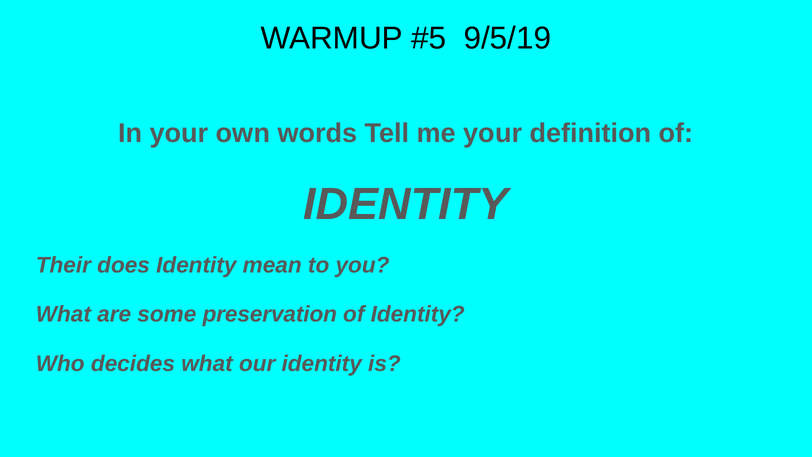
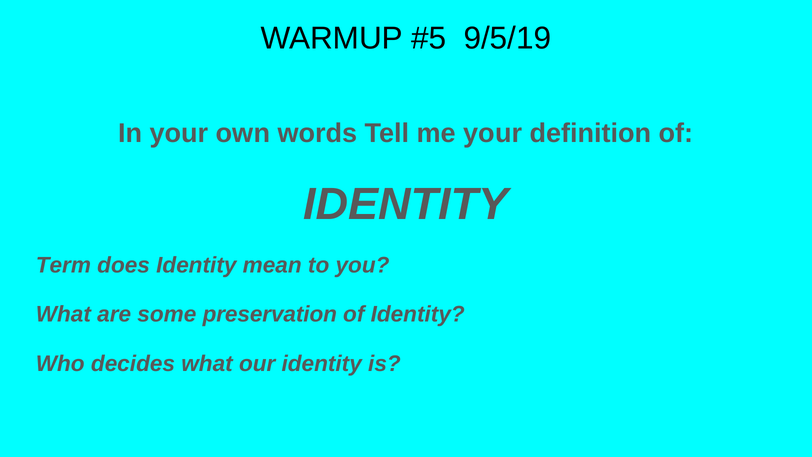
Their: Their -> Term
